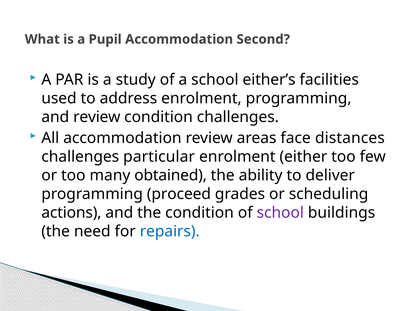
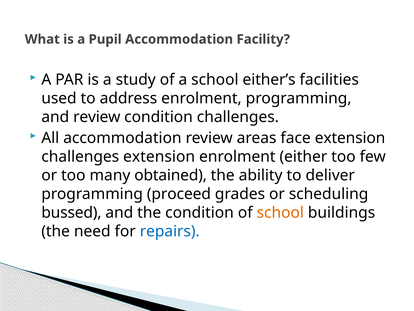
Second: Second -> Facility
face distances: distances -> extension
challenges particular: particular -> extension
actions: actions -> bussed
school at (280, 212) colour: purple -> orange
